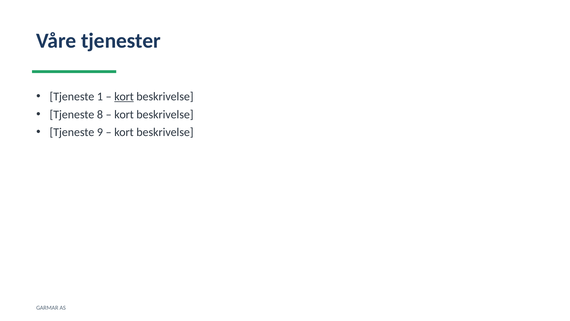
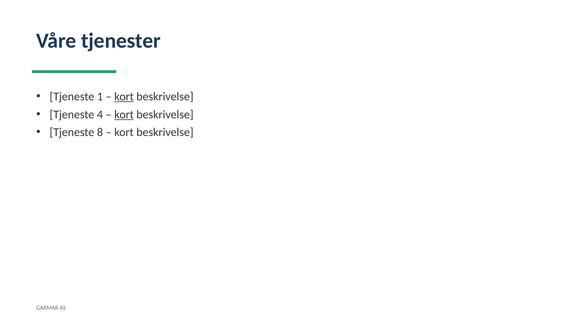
8: 8 -> 4
kort at (124, 114) underline: none -> present
9: 9 -> 8
